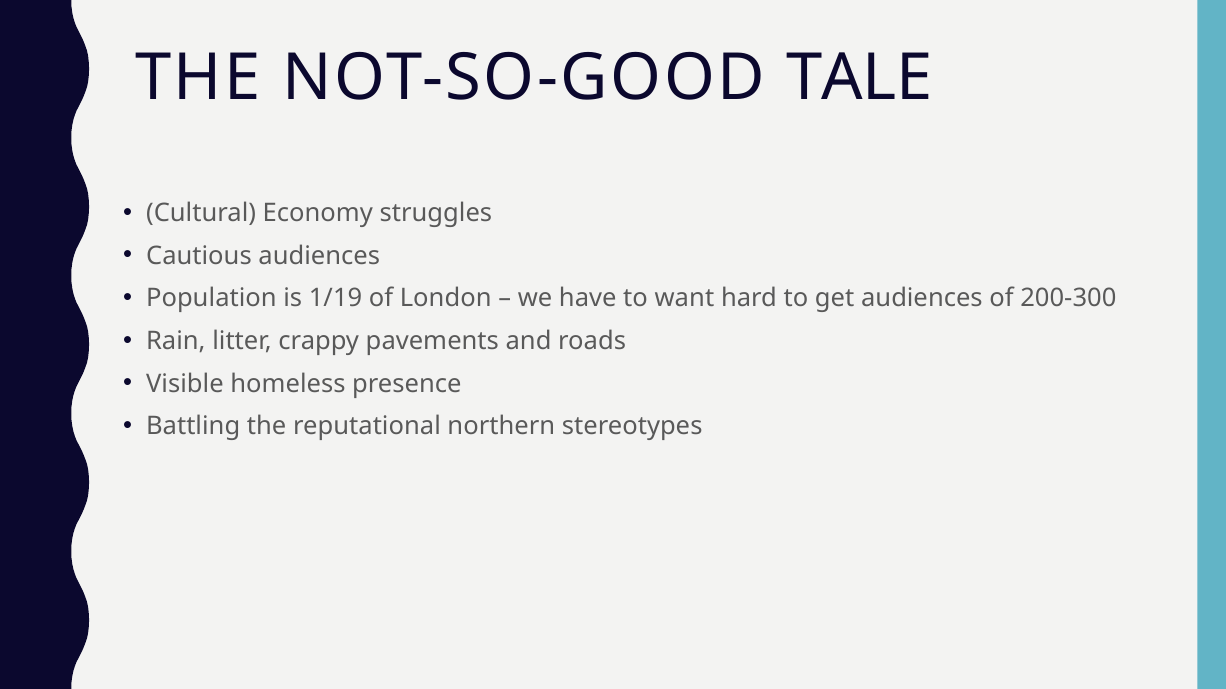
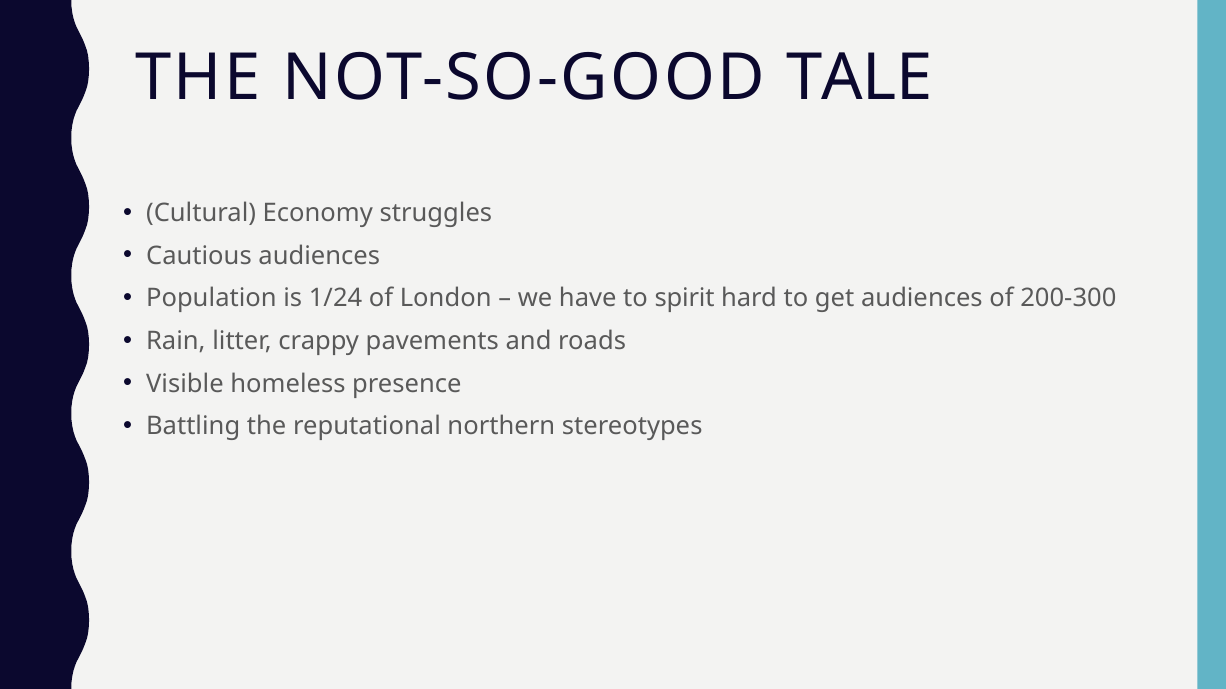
1/19: 1/19 -> 1/24
want: want -> spirit
